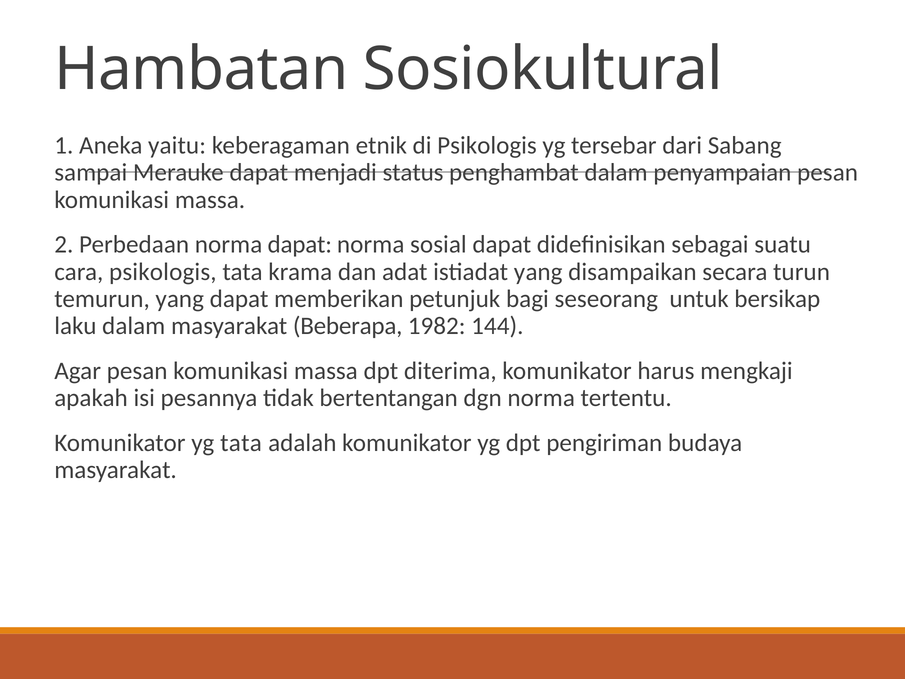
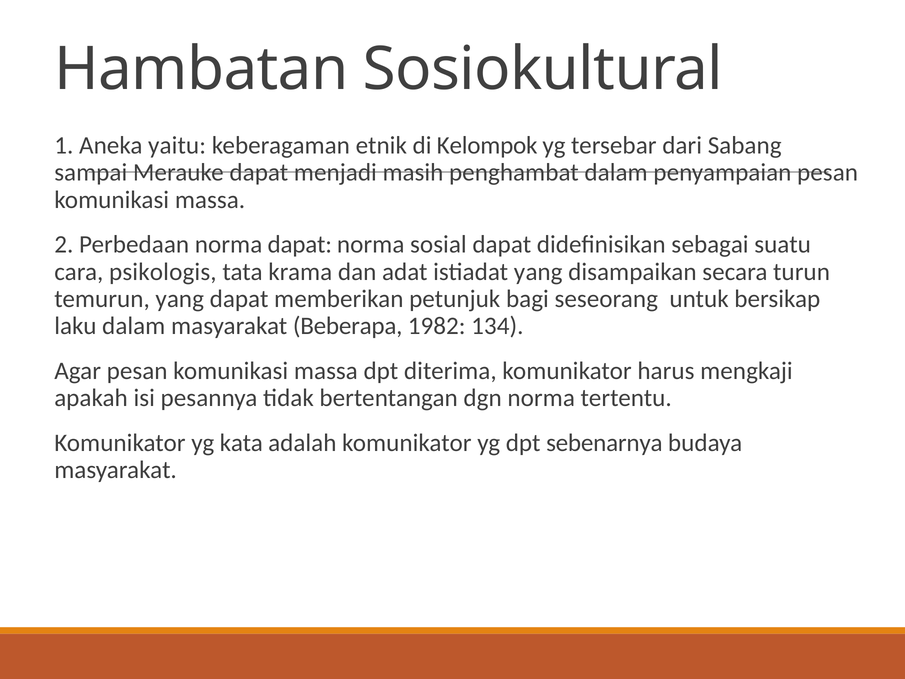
di Psikologis: Psikologis -> Kelompok
status: status -> masih
144: 144 -> 134
yg tata: tata -> kata
pengiriman: pengiriman -> sebenarnya
